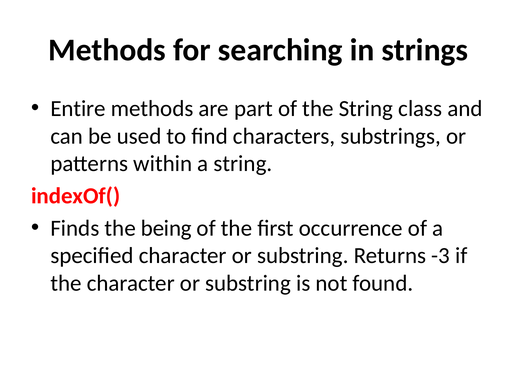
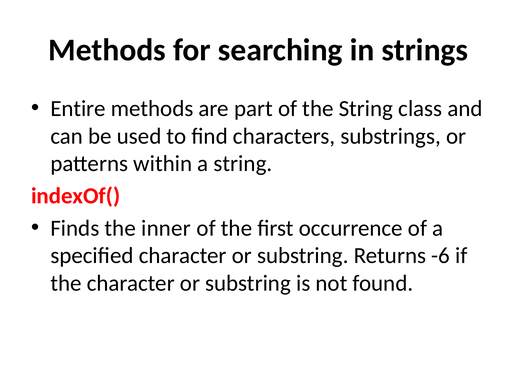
being: being -> inner
-3: -3 -> -6
